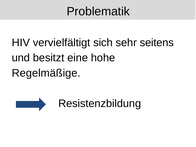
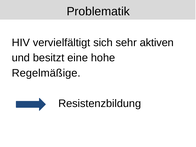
seitens: seitens -> aktiven
